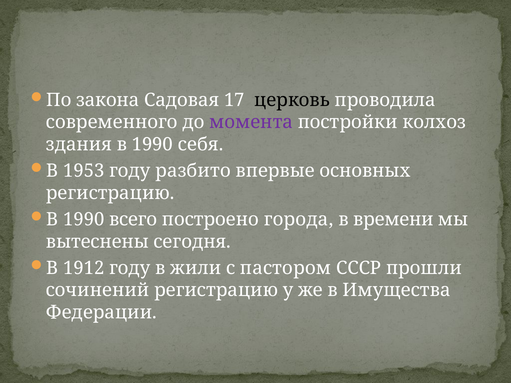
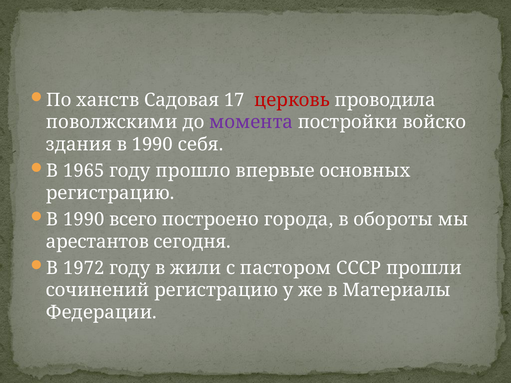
закона: закона -> ханств
церковь colour: black -> red
современного: современного -> поволжскими
колхоз: колхоз -> войско
1953: 1953 -> 1965
разбито: разбито -> прошло
времени: времени -> обороты
вытеснены: вытеснены -> арестантов
1912: 1912 -> 1972
Имущества: Имущества -> Материалы
